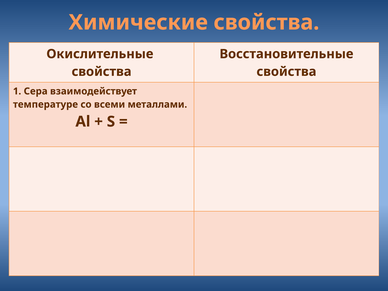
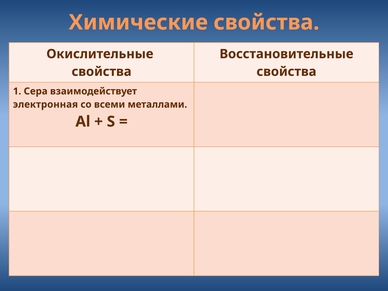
температуре: температуре -> электронная
